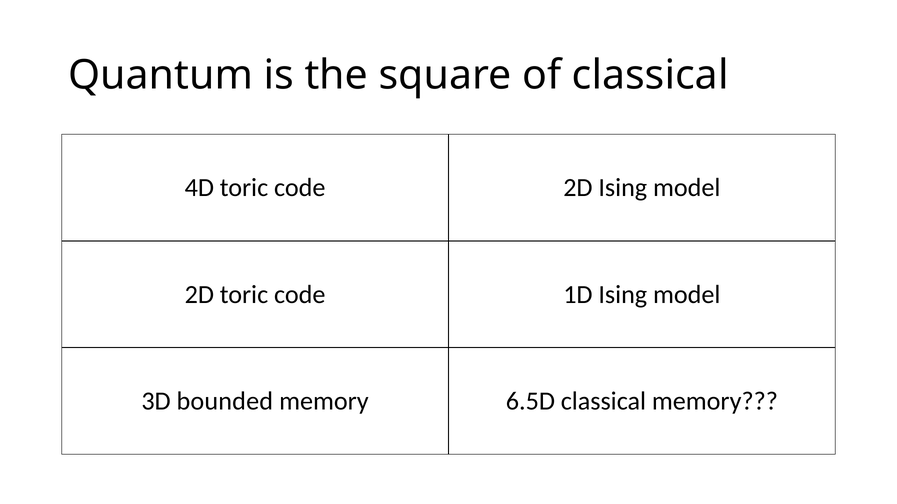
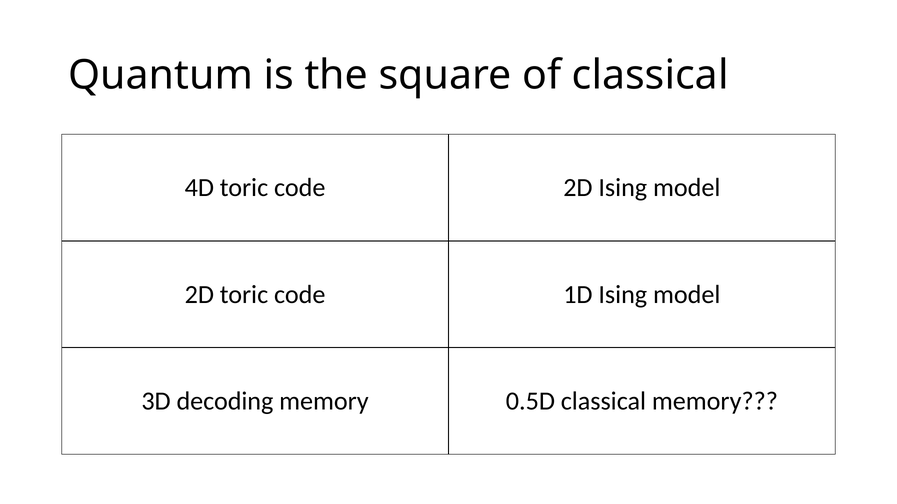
bounded: bounded -> decoding
6.5D: 6.5D -> 0.5D
